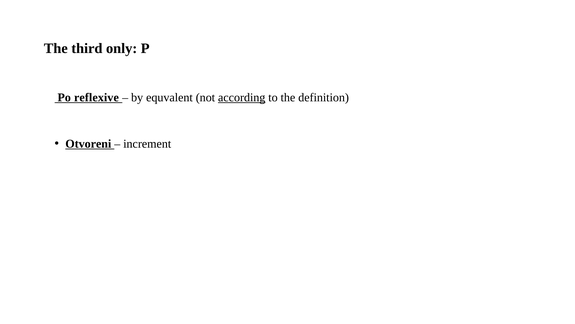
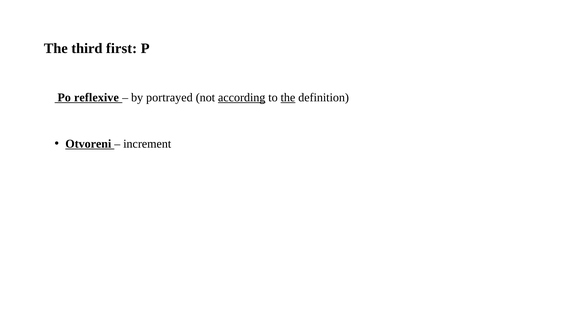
only: only -> first
equvalent: equvalent -> portrayed
the at (288, 97) underline: none -> present
